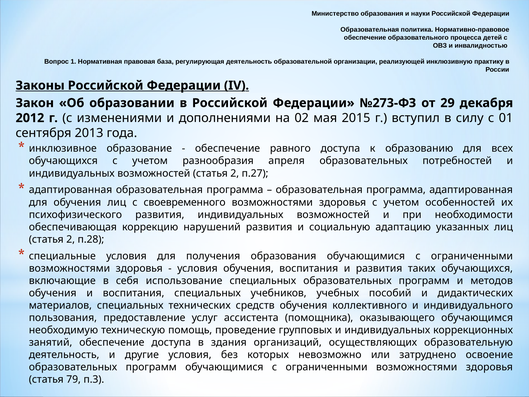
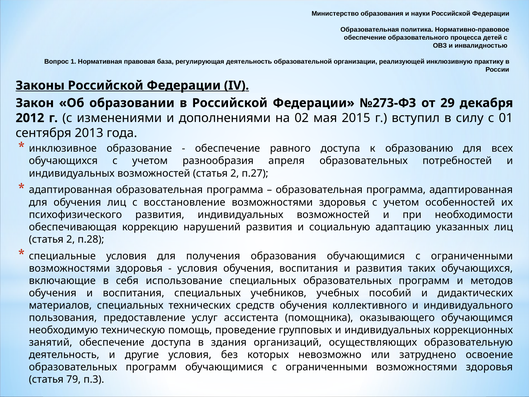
своевременного: своевременного -> восстановление
